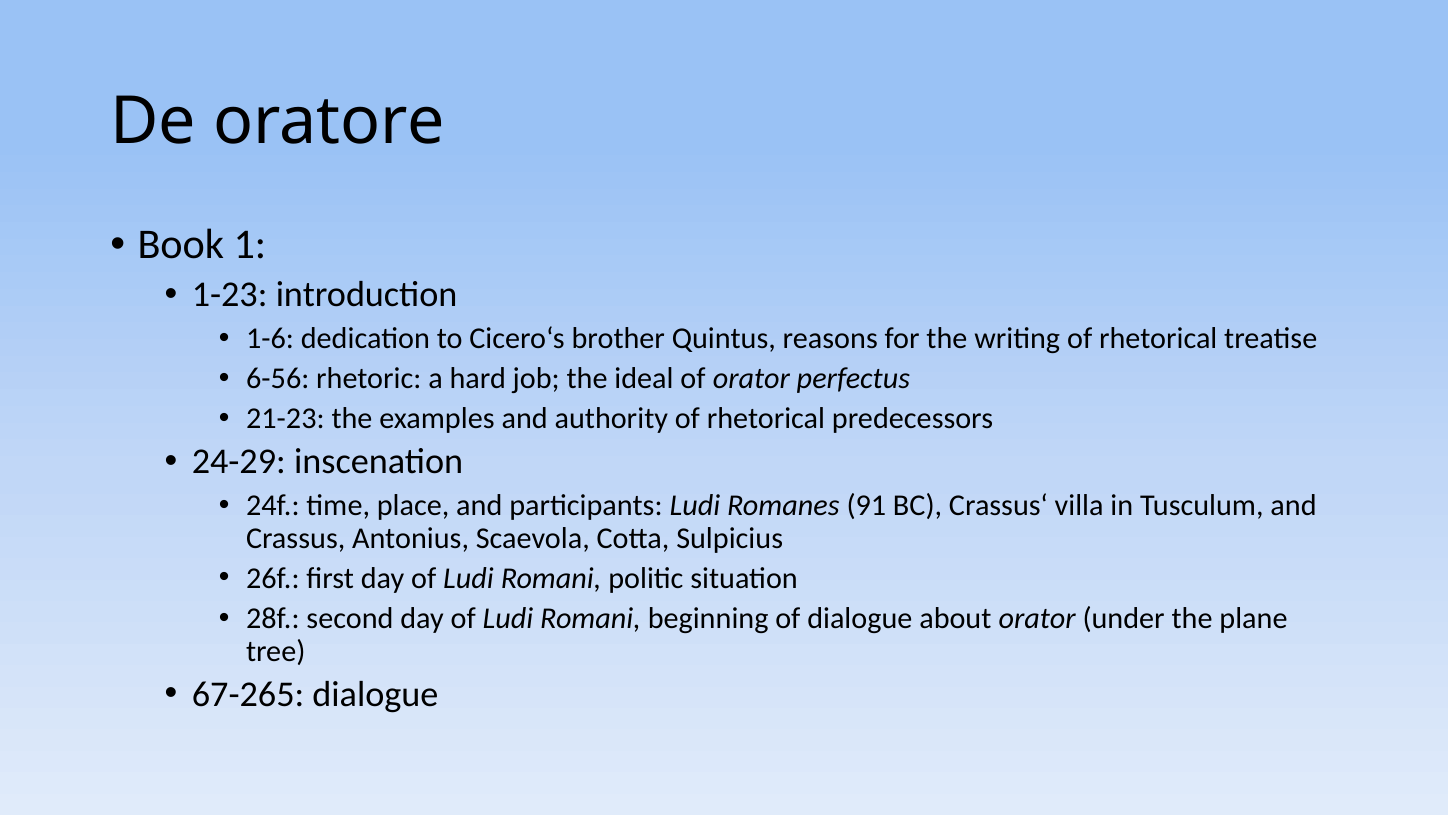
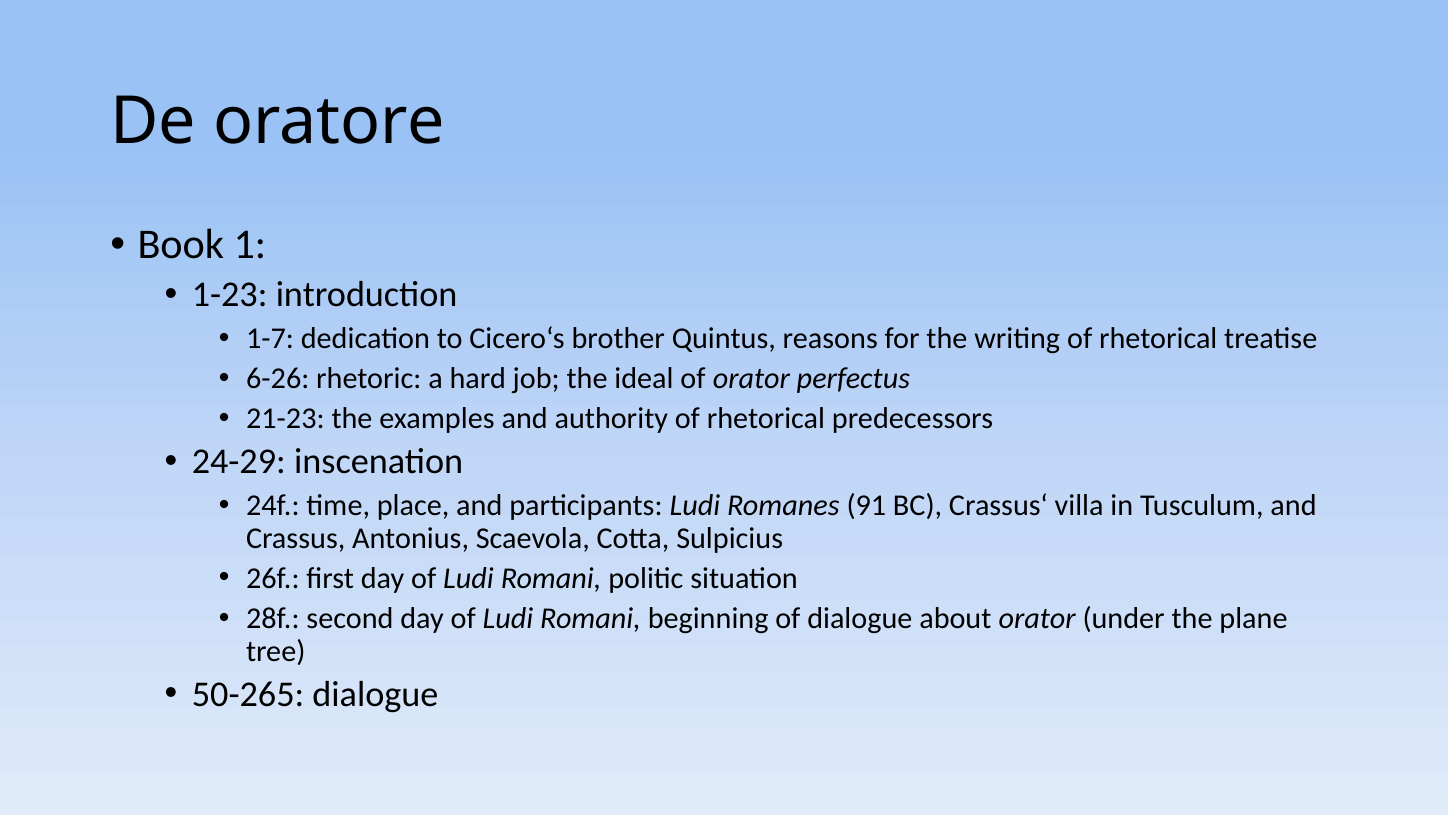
1-6: 1-6 -> 1-7
6-56: 6-56 -> 6-26
67-265: 67-265 -> 50-265
